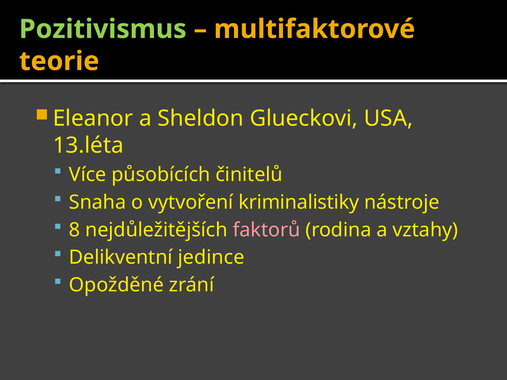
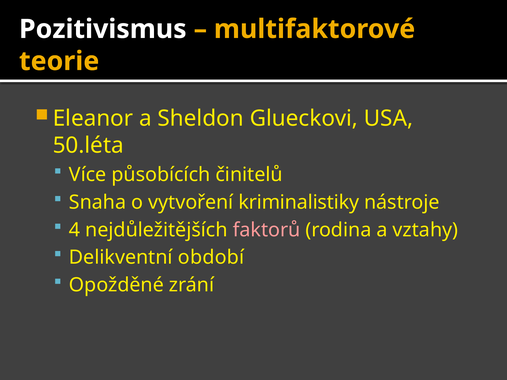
Pozitivismus colour: light green -> white
13.léta: 13.léta -> 50.léta
8: 8 -> 4
jedince: jedince -> období
